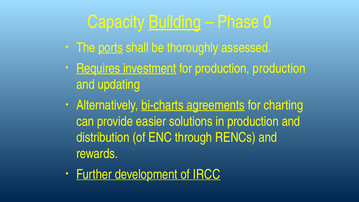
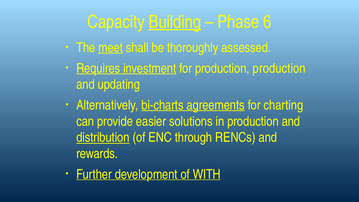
0: 0 -> 6
ports: ports -> meet
distribution underline: none -> present
IRCC: IRCC -> WITH
